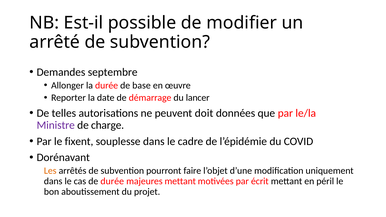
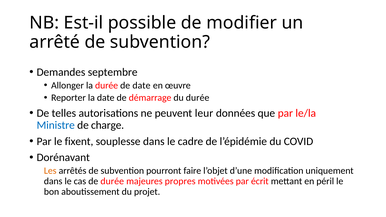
de base: base -> date
du lancer: lancer -> durée
doit: doit -> leur
Ministre colour: purple -> blue
majeures mettant: mettant -> propres
